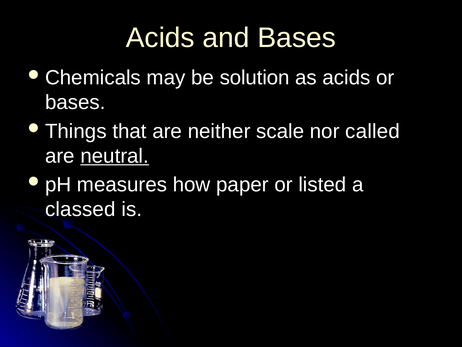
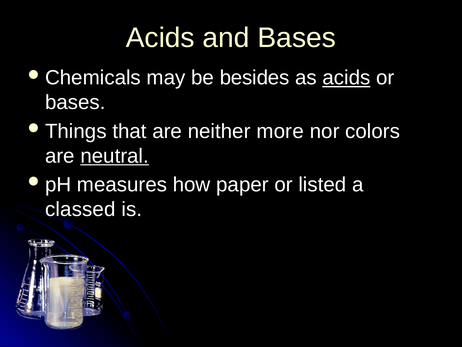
solution: solution -> besides
acids at (346, 78) underline: none -> present
scale: scale -> more
called: called -> colors
